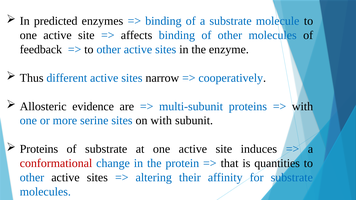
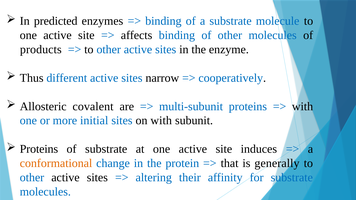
feedback: feedback -> products
evidence: evidence -> covalent
serine: serine -> initial
conformational colour: red -> orange
quantities: quantities -> generally
